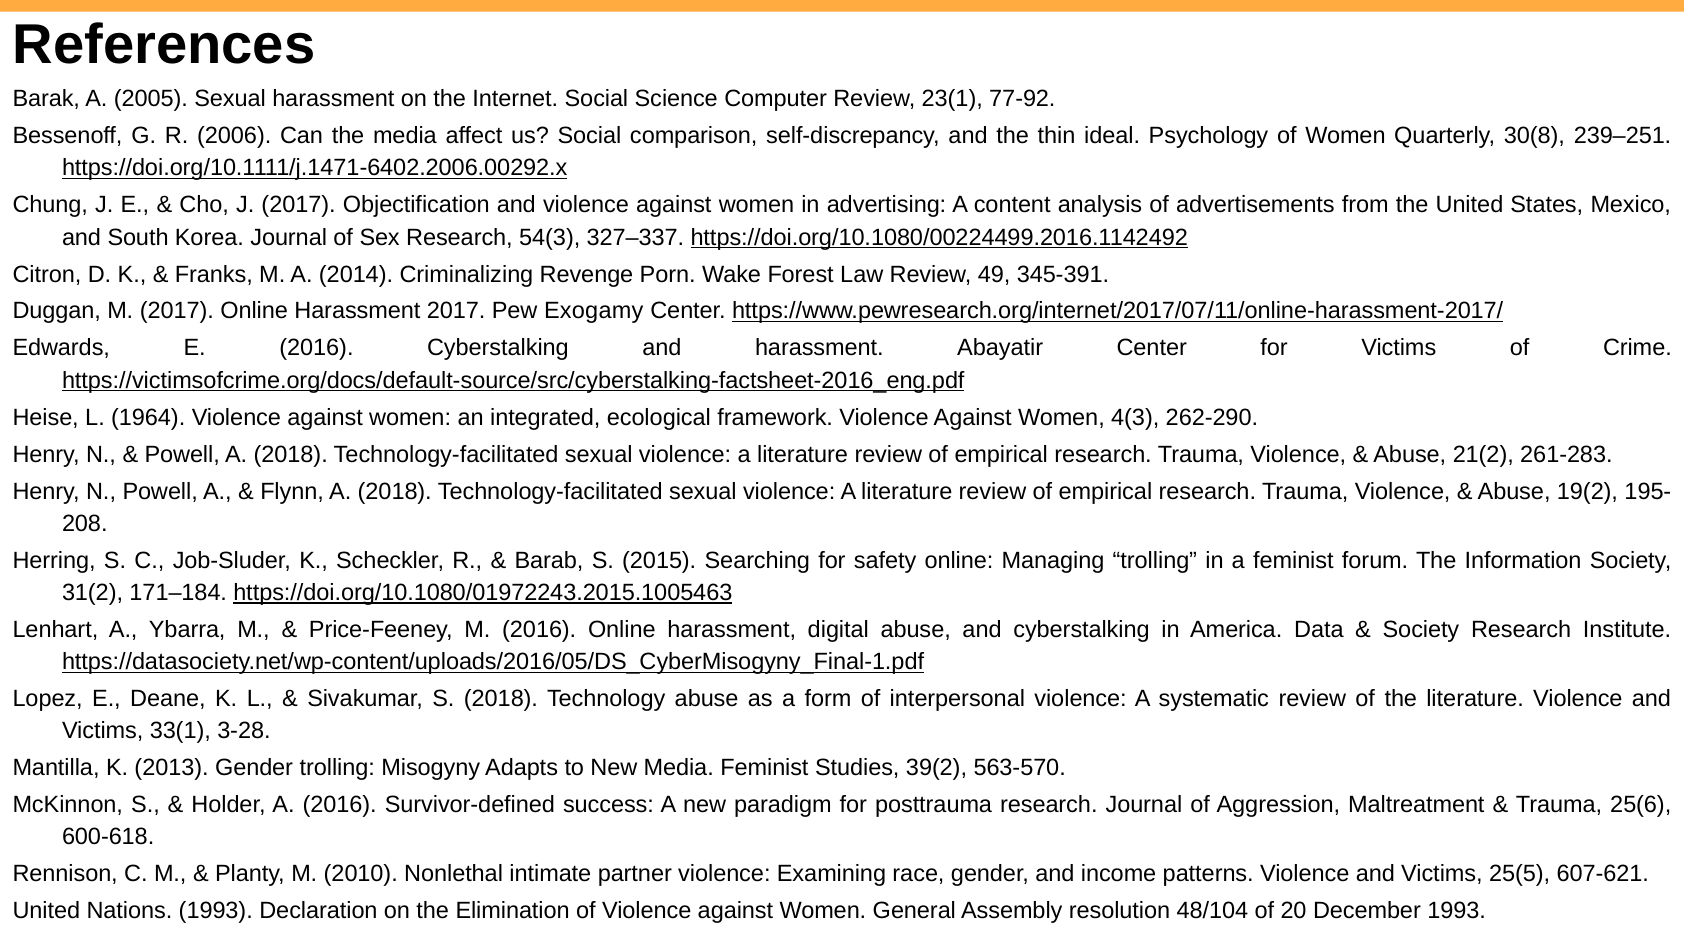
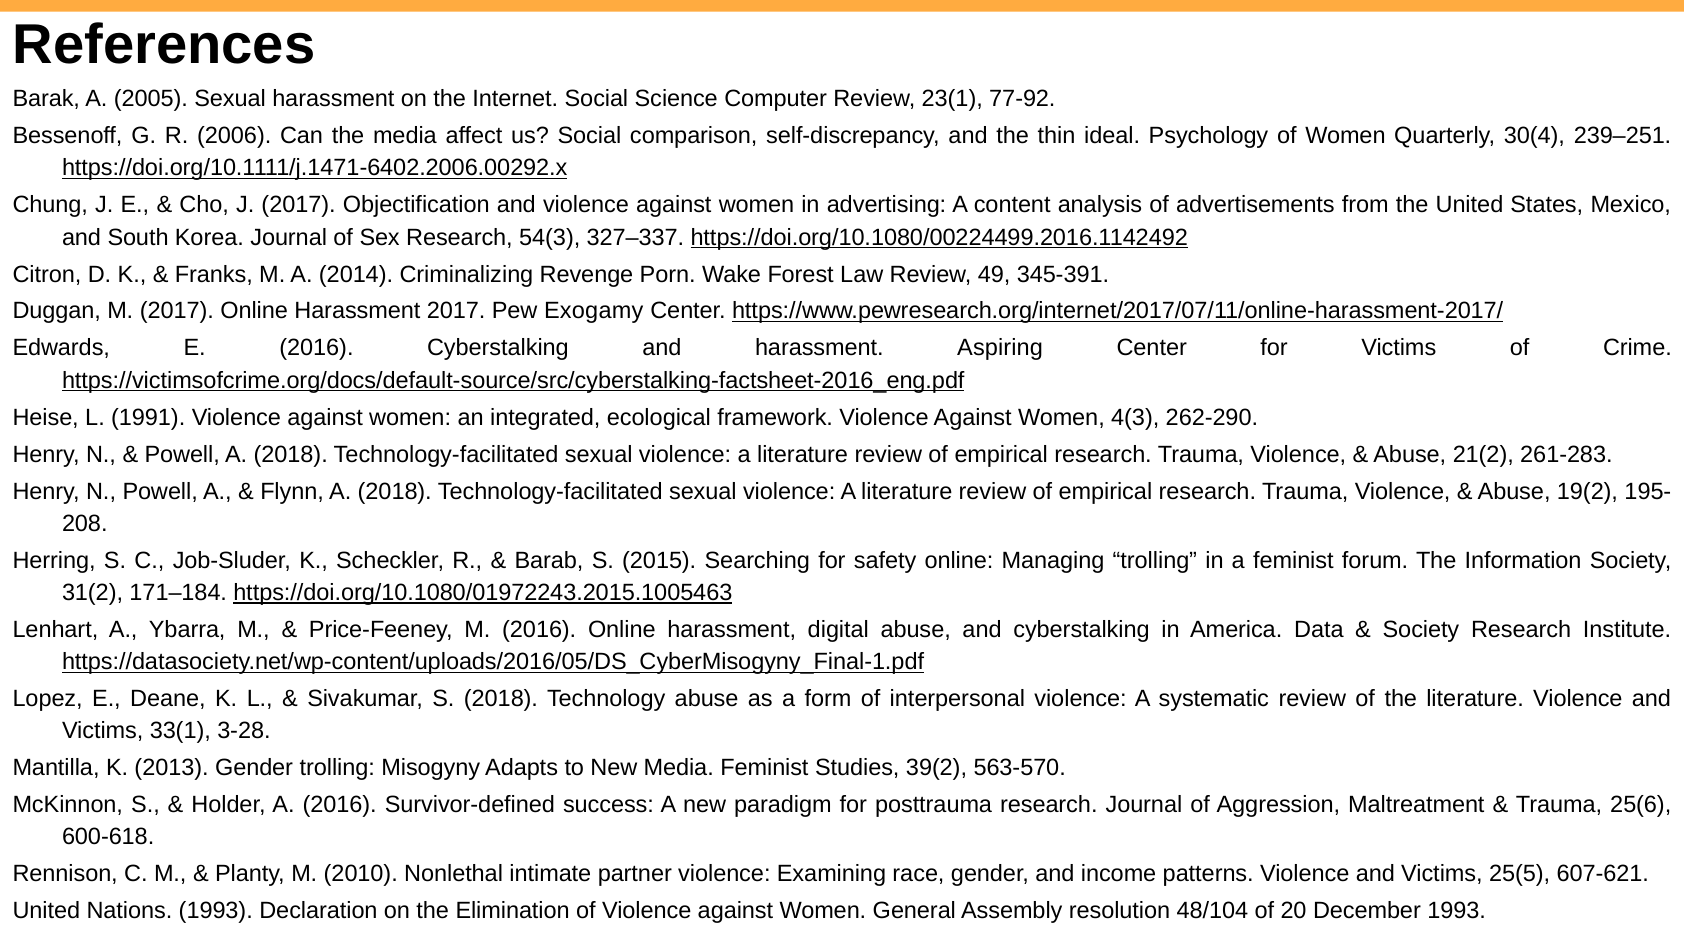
30(8: 30(8 -> 30(4
Abayatir: Abayatir -> Aspiring
1964: 1964 -> 1991
